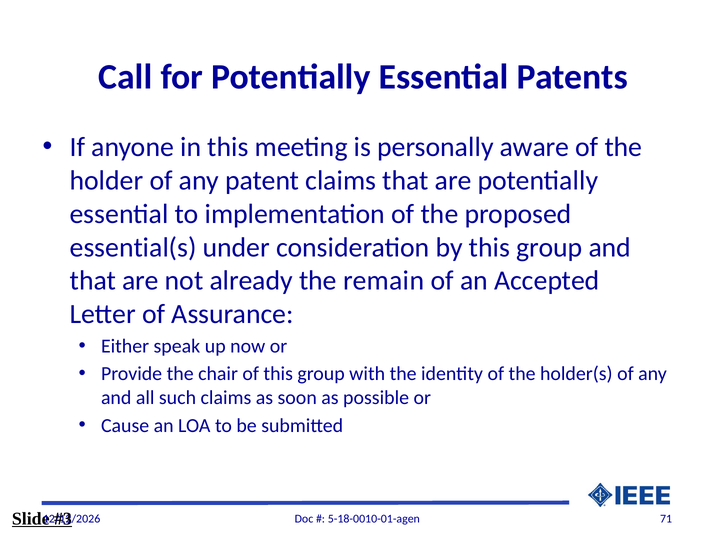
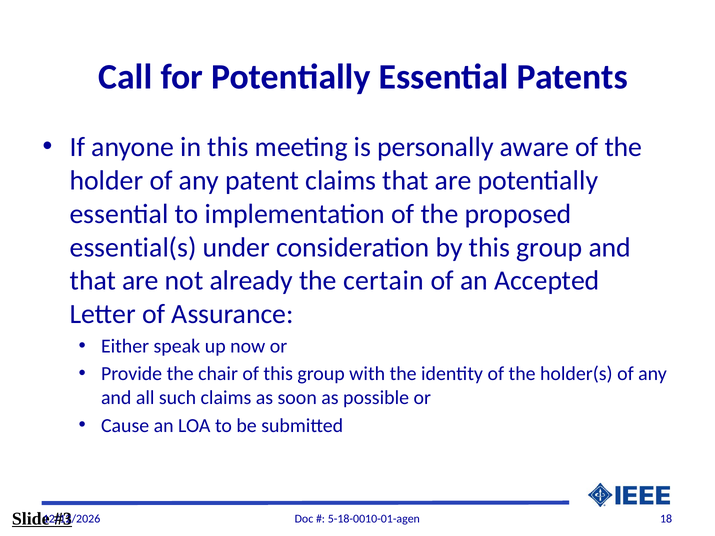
remain: remain -> certain
71: 71 -> 18
